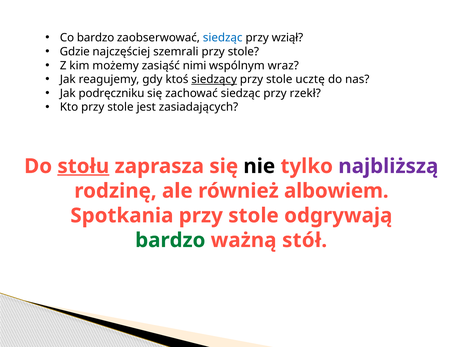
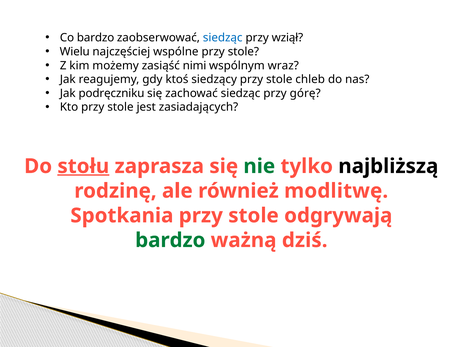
Gdzie: Gdzie -> Wielu
szemrali: szemrali -> wspólne
siedzący underline: present -> none
ucztę: ucztę -> chleb
rzekł: rzekł -> górę
nie colour: black -> green
najbliższą colour: purple -> black
albowiem: albowiem -> modlitwę
stół: stół -> dziś
